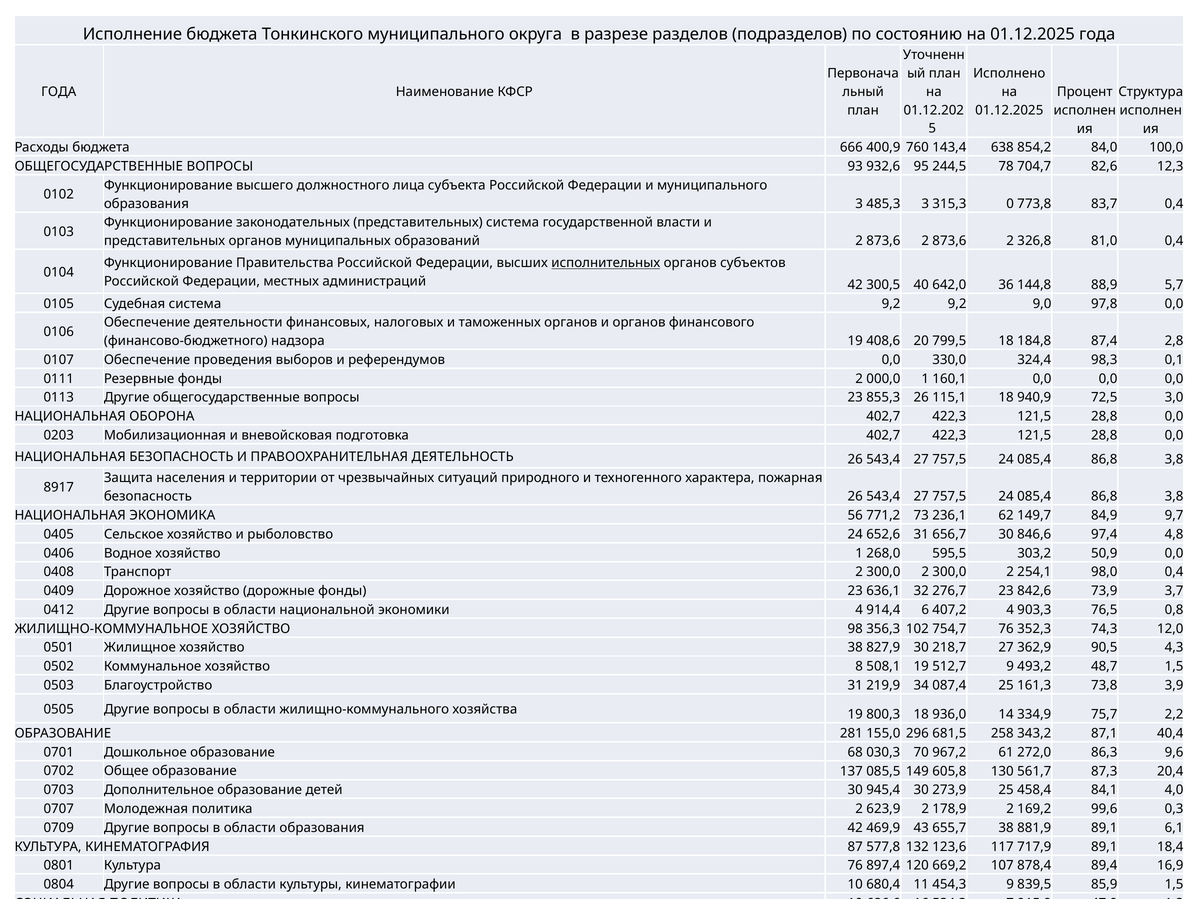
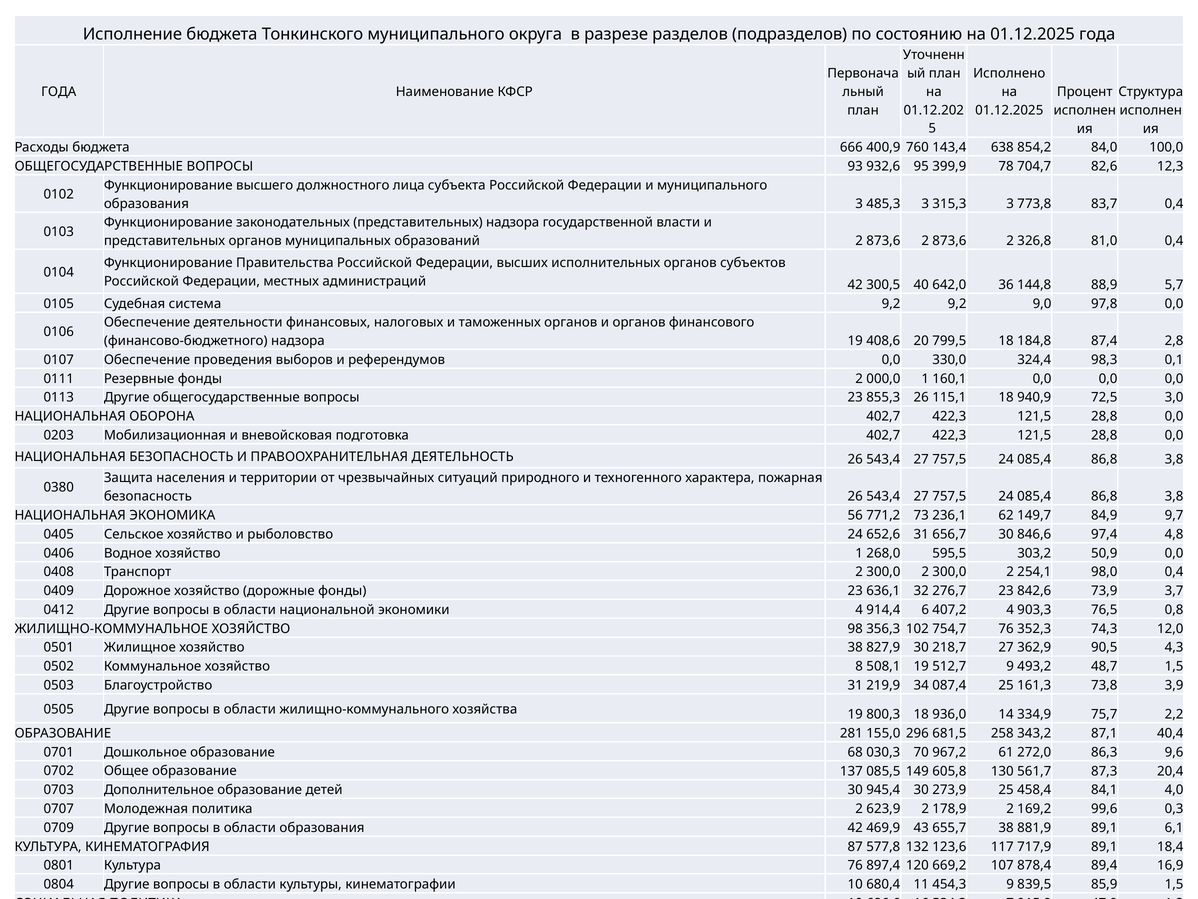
244,5: 244,5 -> 399,9
315,3 0: 0 -> 3
представительных система: система -> надзора
исполнительных underline: present -> none
8917: 8917 -> 0380
